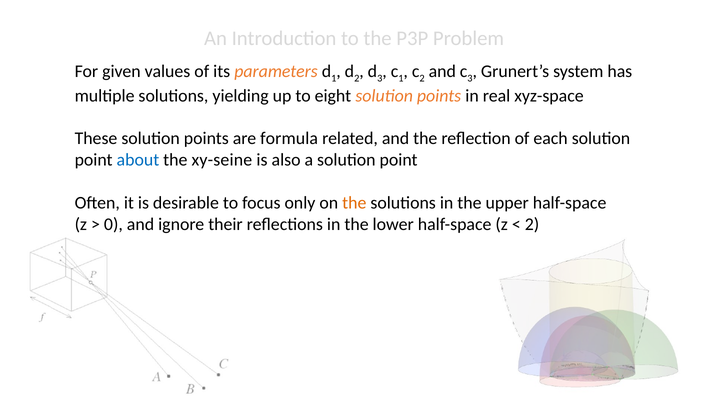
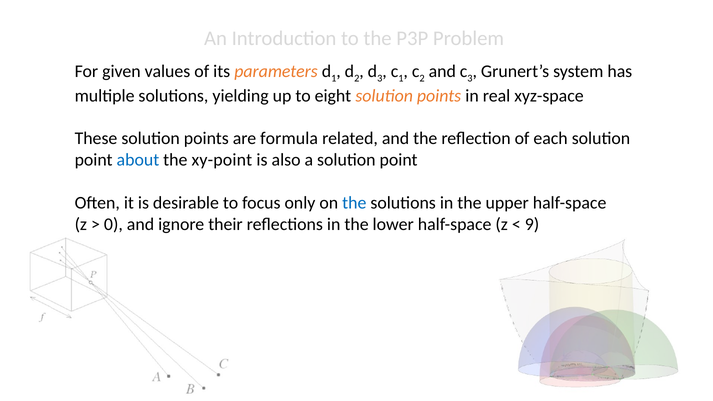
xy-seine: xy-seine -> xy-point
the at (354, 203) colour: orange -> blue
2 at (532, 224): 2 -> 9
